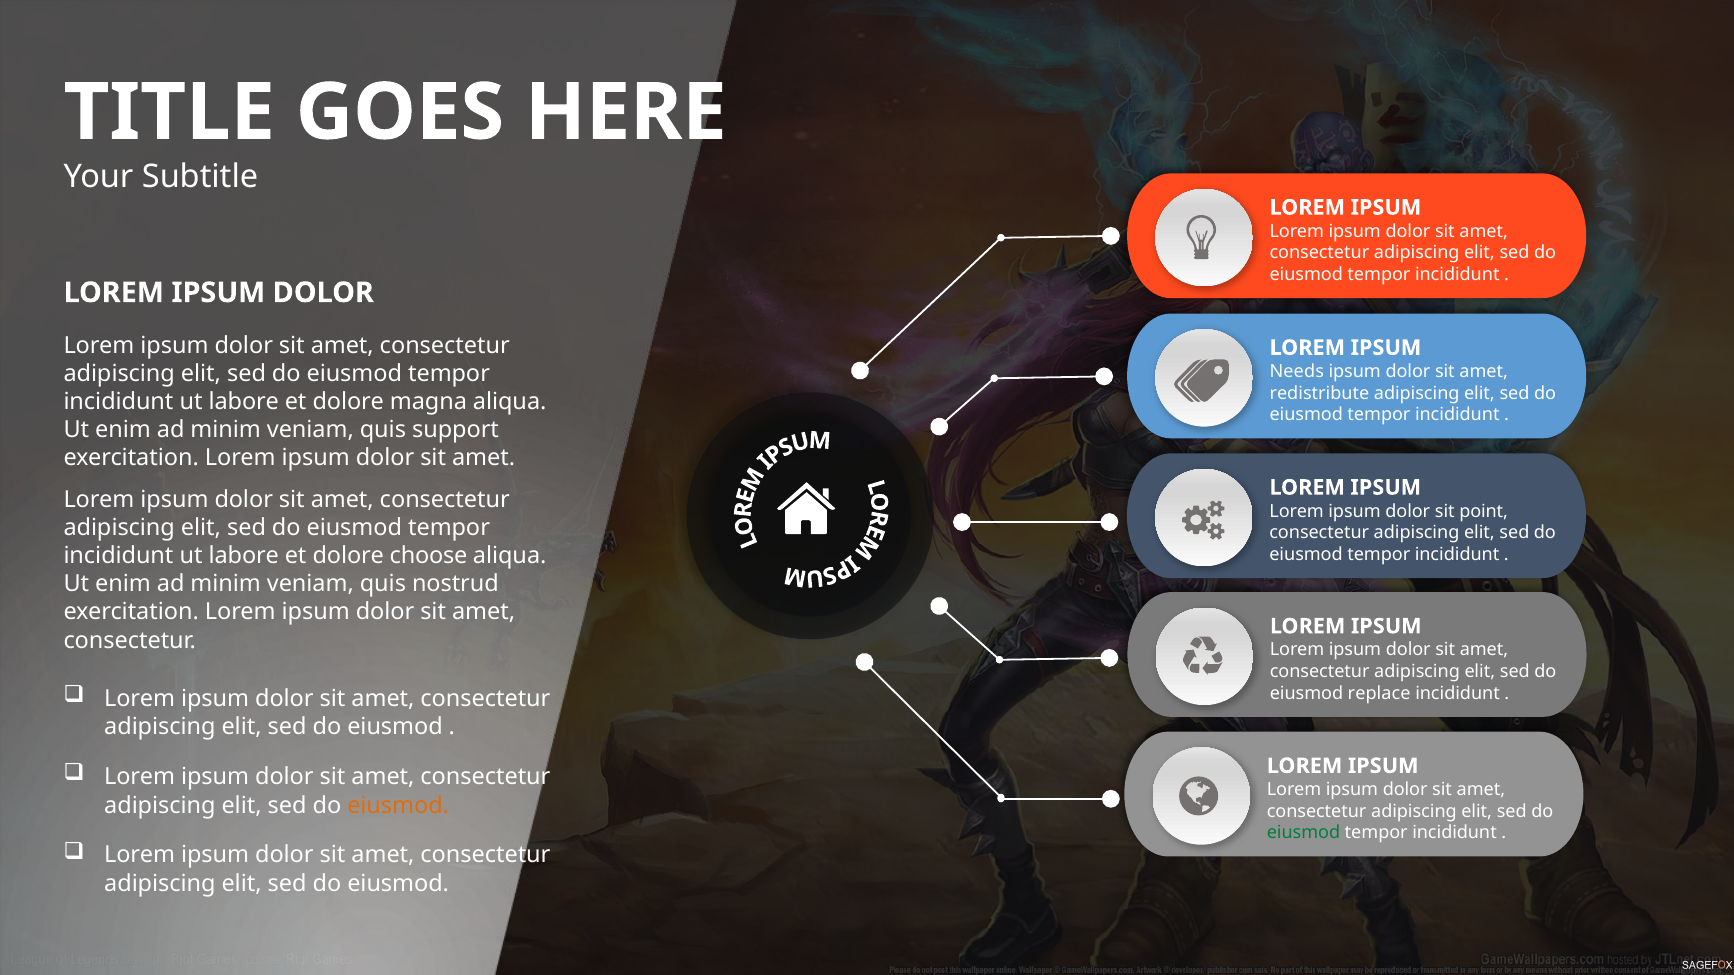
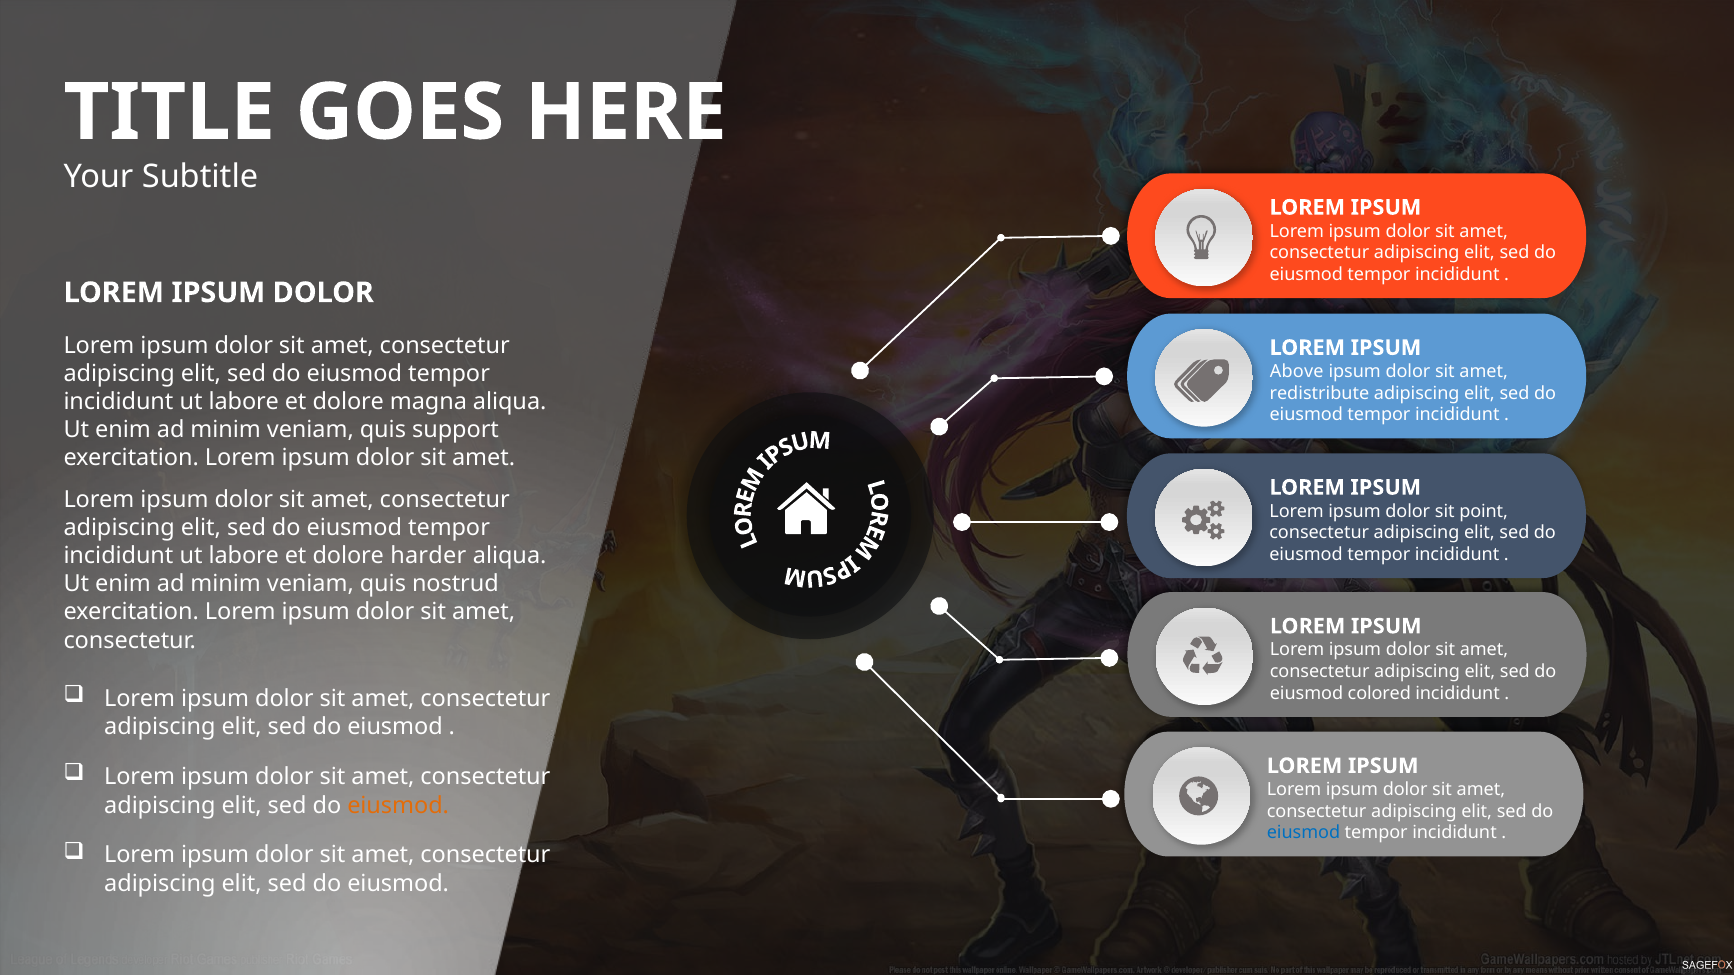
Needs: Needs -> Above
choose: choose -> harder
replace: replace -> colored
eiusmod at (1304, 833) colour: green -> blue
